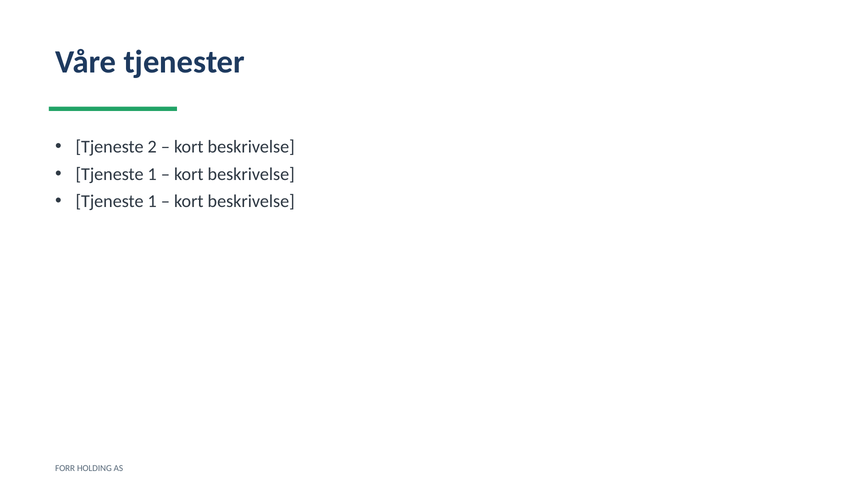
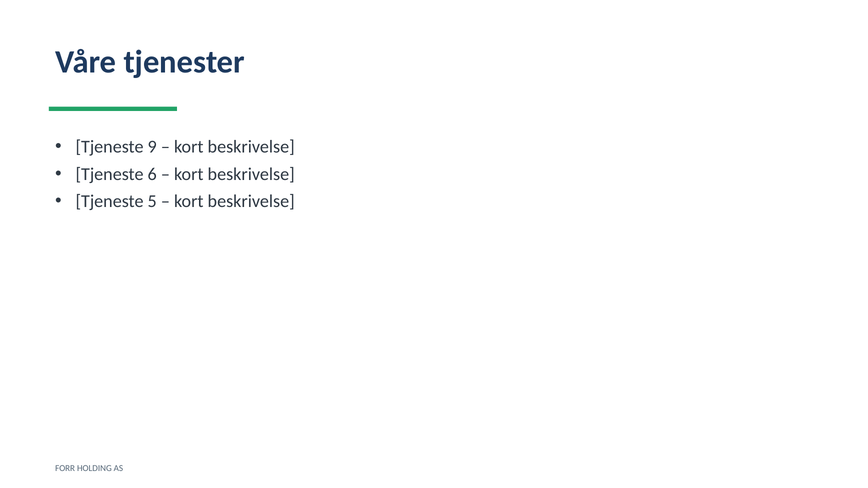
2: 2 -> 9
1 at (152, 174): 1 -> 6
1 at (152, 201): 1 -> 5
